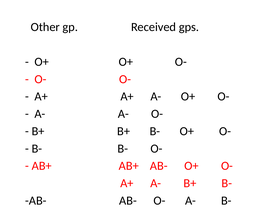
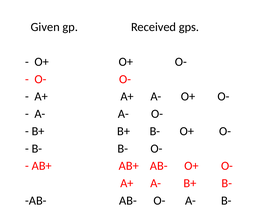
Other: Other -> Given
